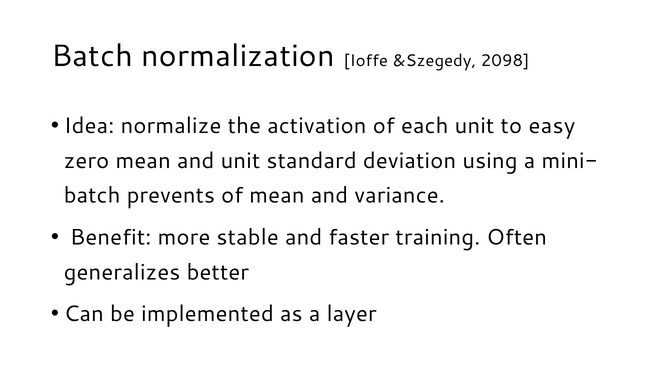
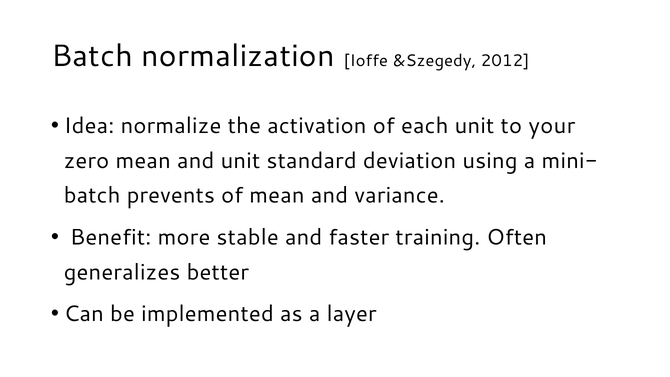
2098: 2098 -> 2012
easy: easy -> your
